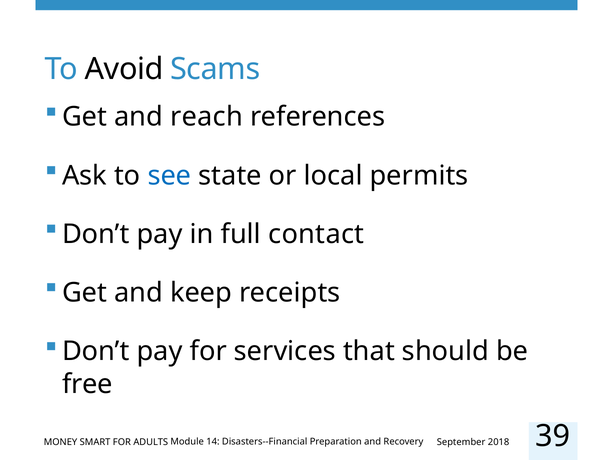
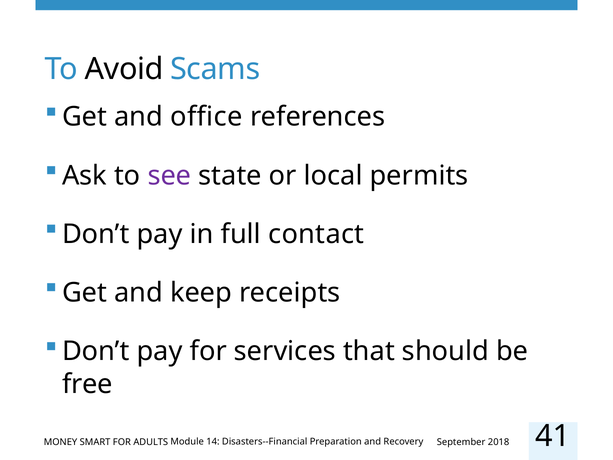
reach: reach -> office
see colour: blue -> purple
39: 39 -> 41
